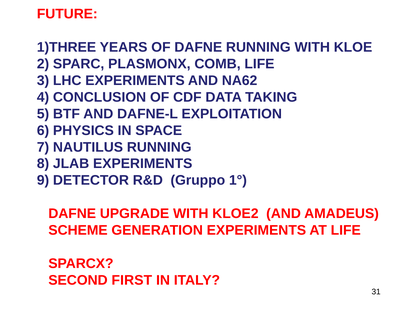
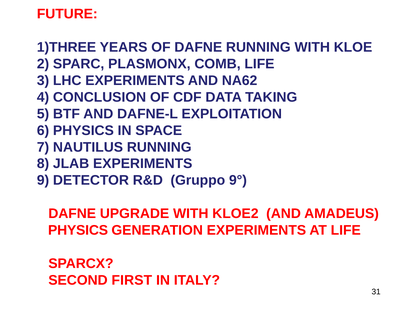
1°: 1° -> 9°
SCHEME at (78, 230): SCHEME -> PHYSICS
